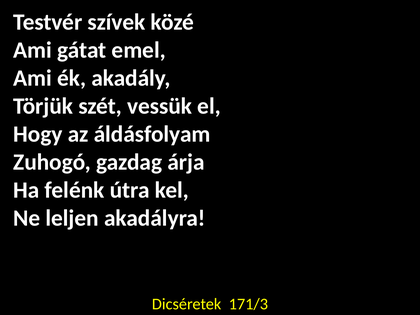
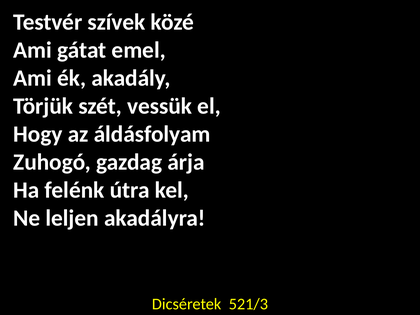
171/3: 171/3 -> 521/3
